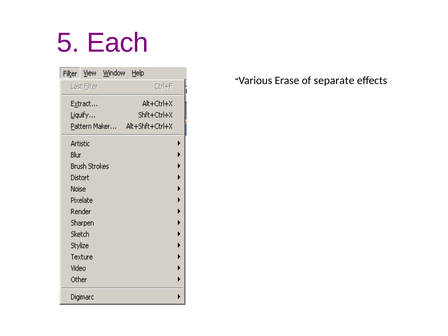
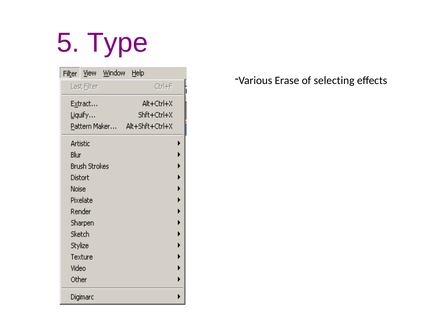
Each: Each -> Type
separate: separate -> selecting
